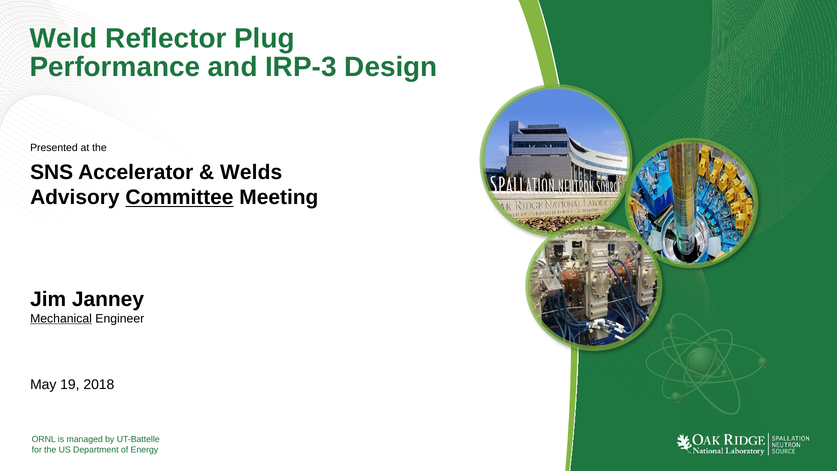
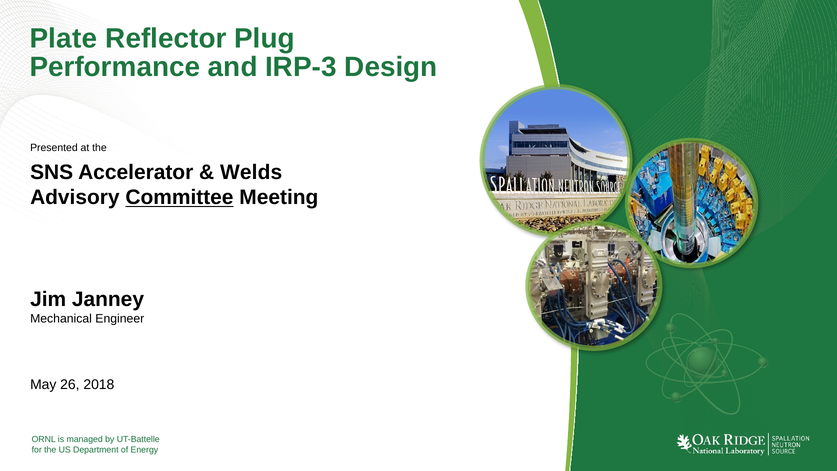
Weld: Weld -> Plate
Mechanical underline: present -> none
19: 19 -> 26
